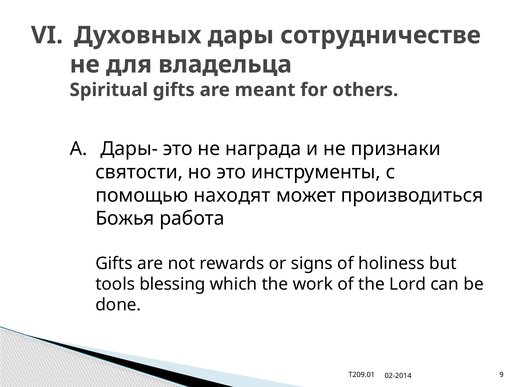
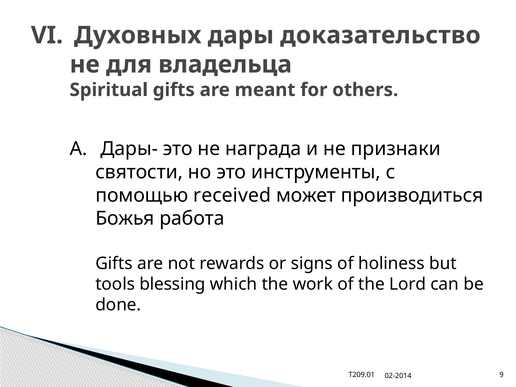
сотрудничестве: сотрудничестве -> доказательство
находят: находят -> received
